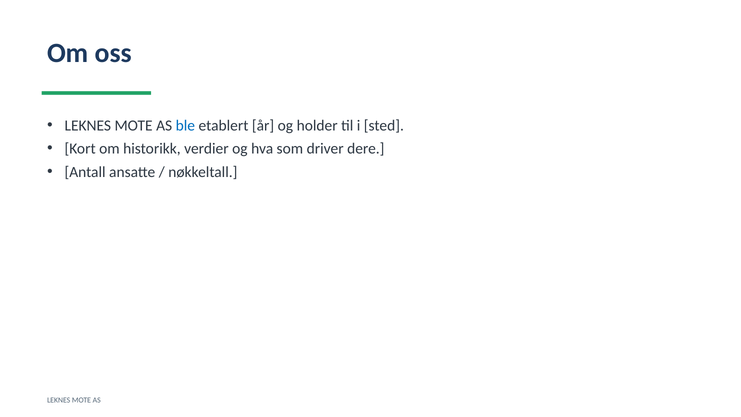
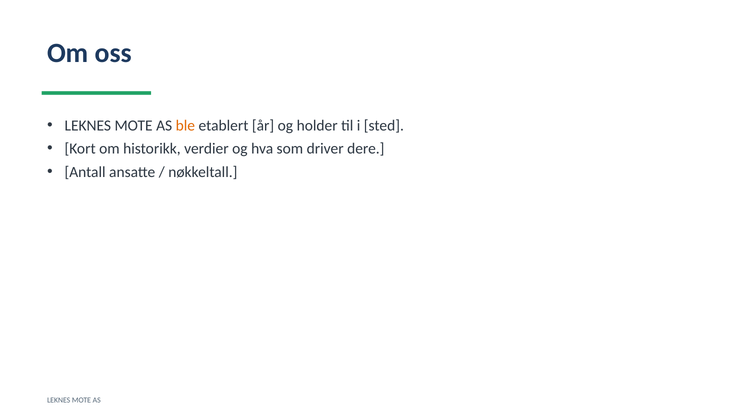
ble colour: blue -> orange
